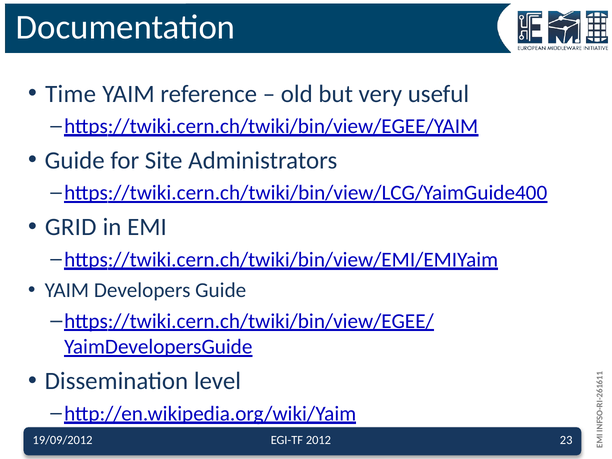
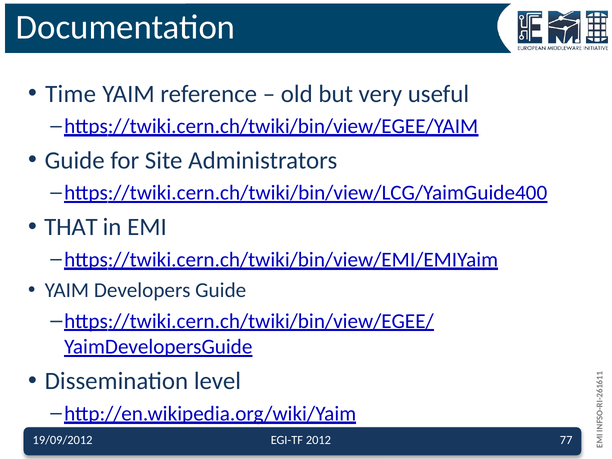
GRID: GRID -> THAT
23: 23 -> 77
